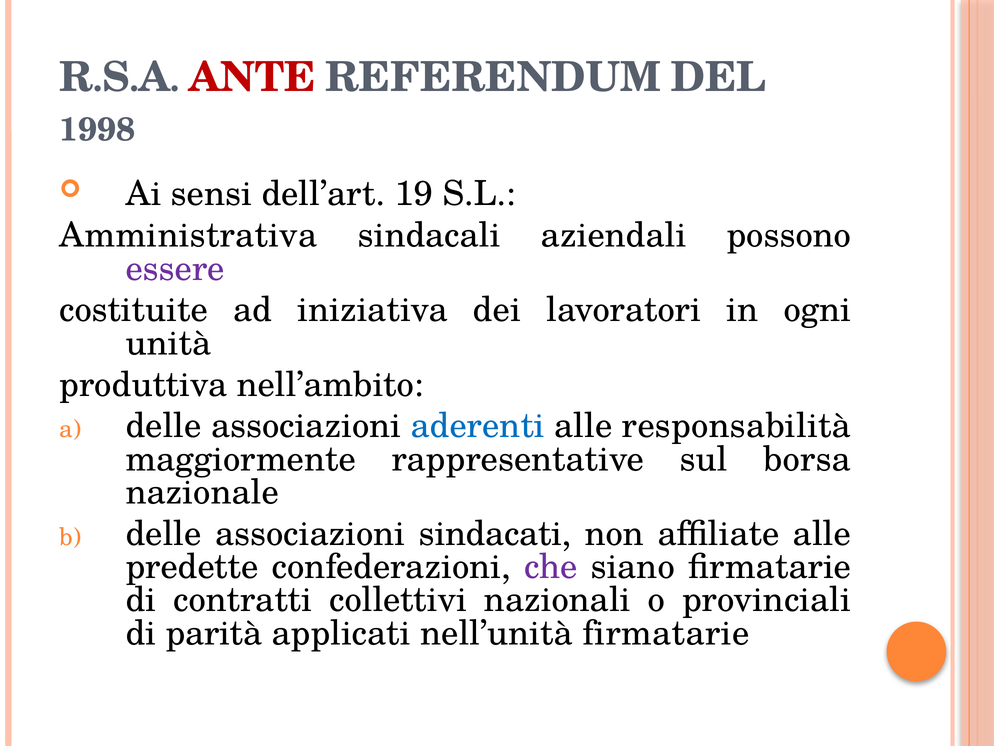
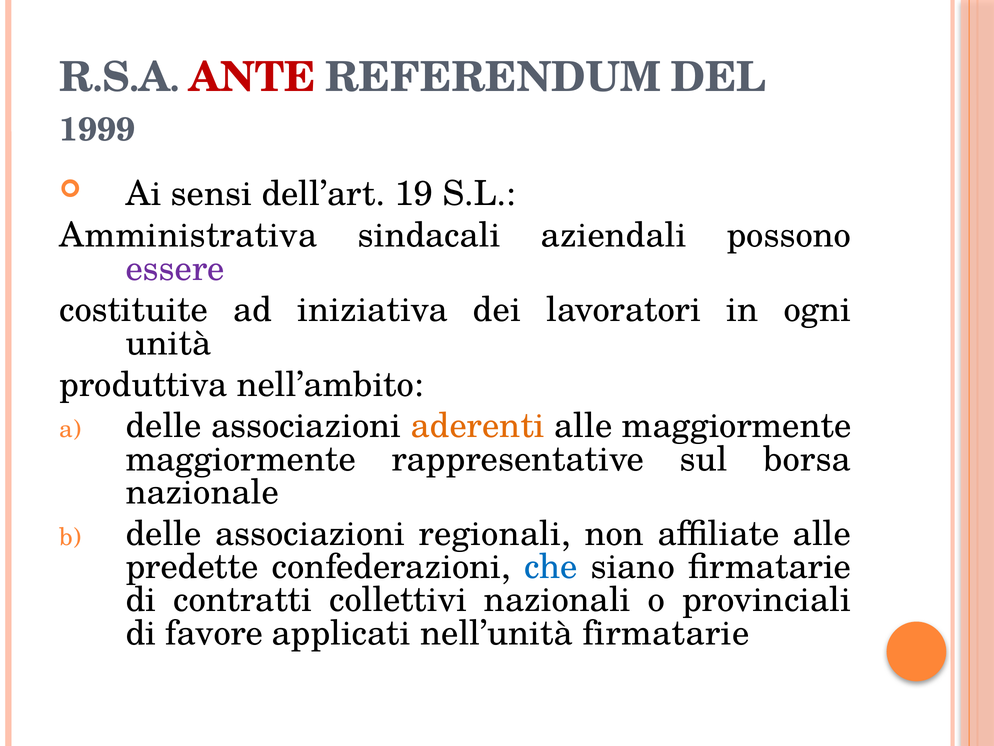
1998: 1998 -> 1999
aderenti colour: blue -> orange
alle responsabilità: responsabilità -> maggiormente
sindacati: sindacati -> regionali
che colour: purple -> blue
parità: parità -> favore
